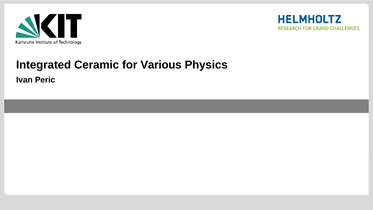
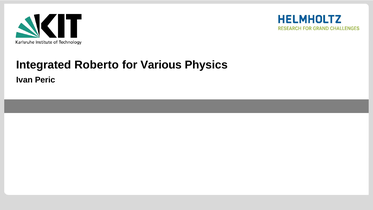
Ceramic: Ceramic -> Roberto
